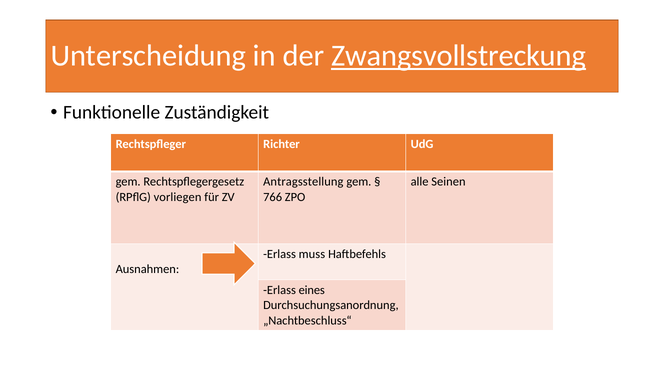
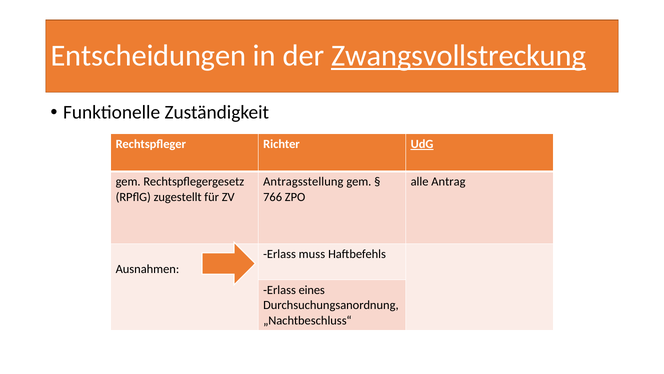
Unterscheidung: Unterscheidung -> Entscheidungen
UdG underline: none -> present
Seinen: Seinen -> Antrag
vorliegen: vorliegen -> zugestellt
